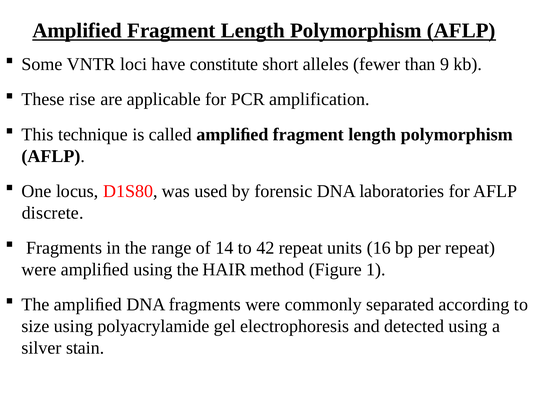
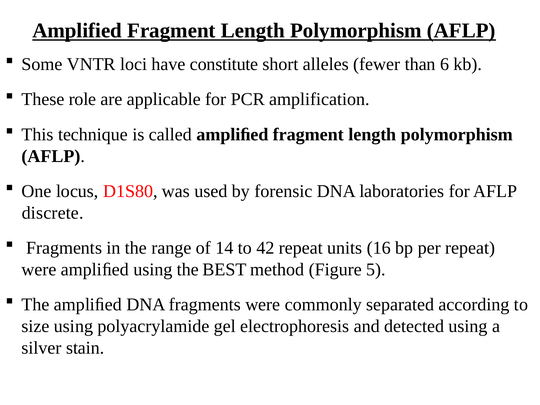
9: 9 -> 6
rise: rise -> role
HAIR: HAIR -> BEST
1: 1 -> 5
